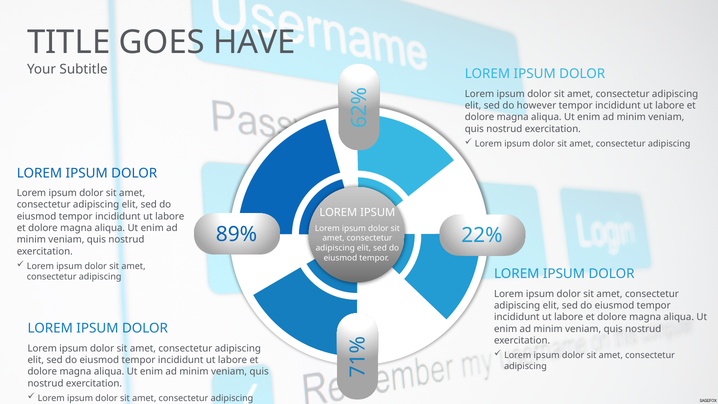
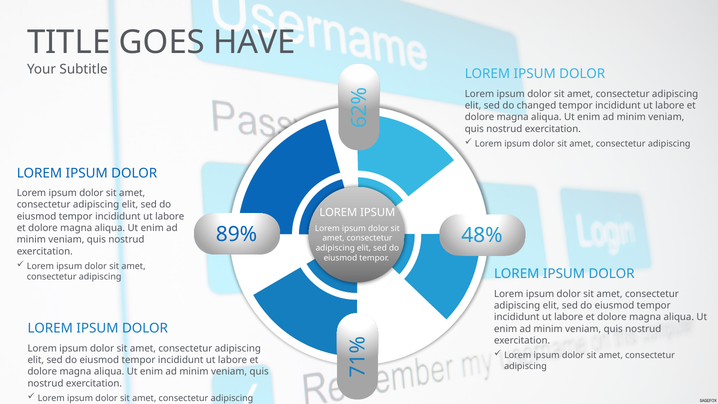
however: however -> changed
22%: 22% -> 48%
